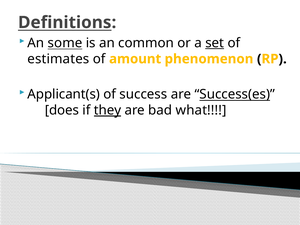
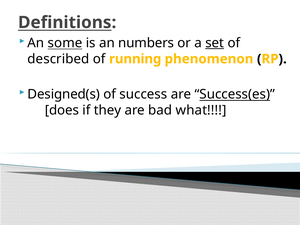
common: common -> numbers
estimates: estimates -> described
amount: amount -> running
Applicant(s: Applicant(s -> Designed(s
they underline: present -> none
